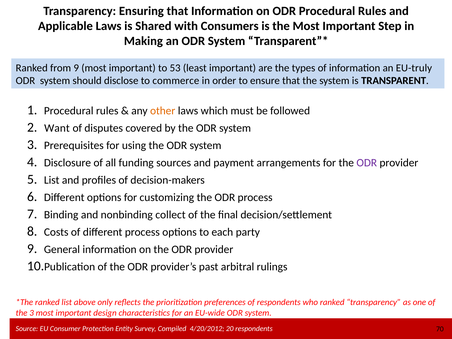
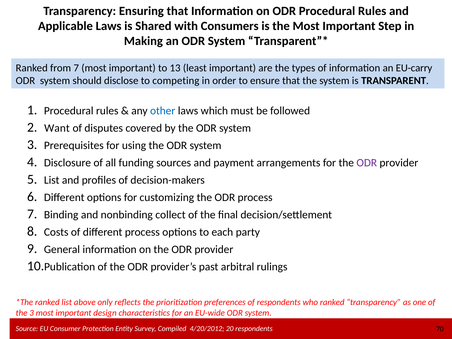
from 9: 9 -> 7
53: 53 -> 13
EU-truly: EU-truly -> EU-carry
commerce: commerce -> competing
other colour: orange -> blue
